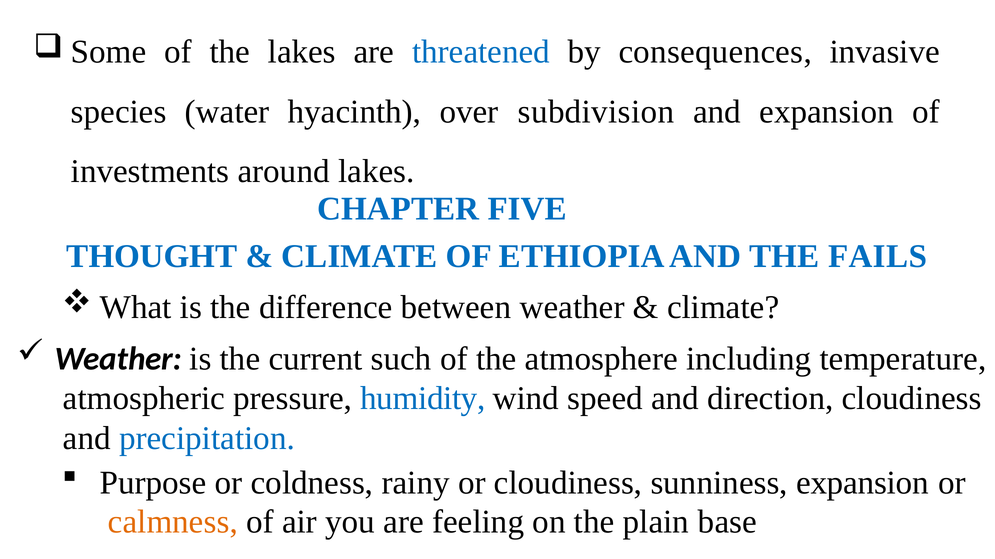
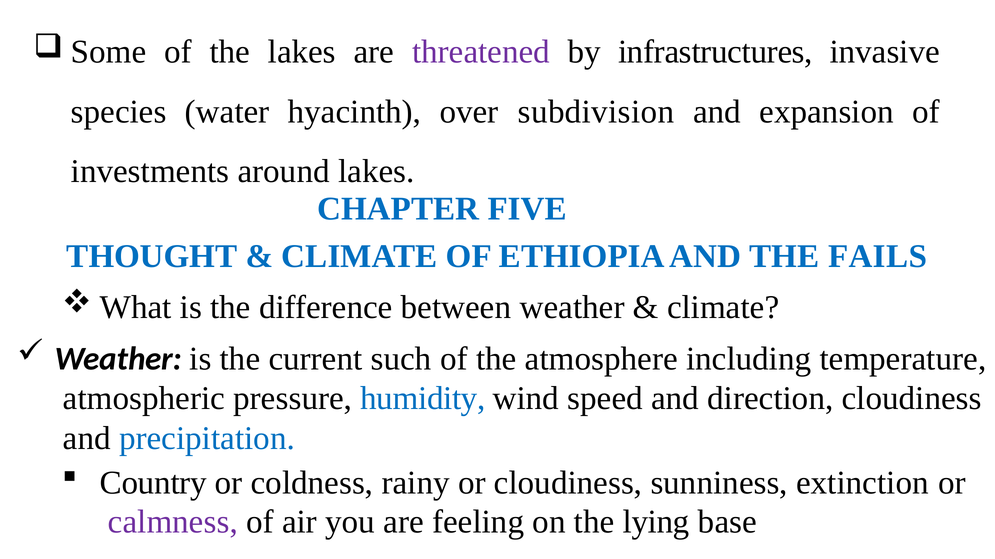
threatened colour: blue -> purple
consequences: consequences -> infrastructures
Purpose: Purpose -> Country
sunniness expansion: expansion -> extinction
calmness colour: orange -> purple
plain: plain -> lying
